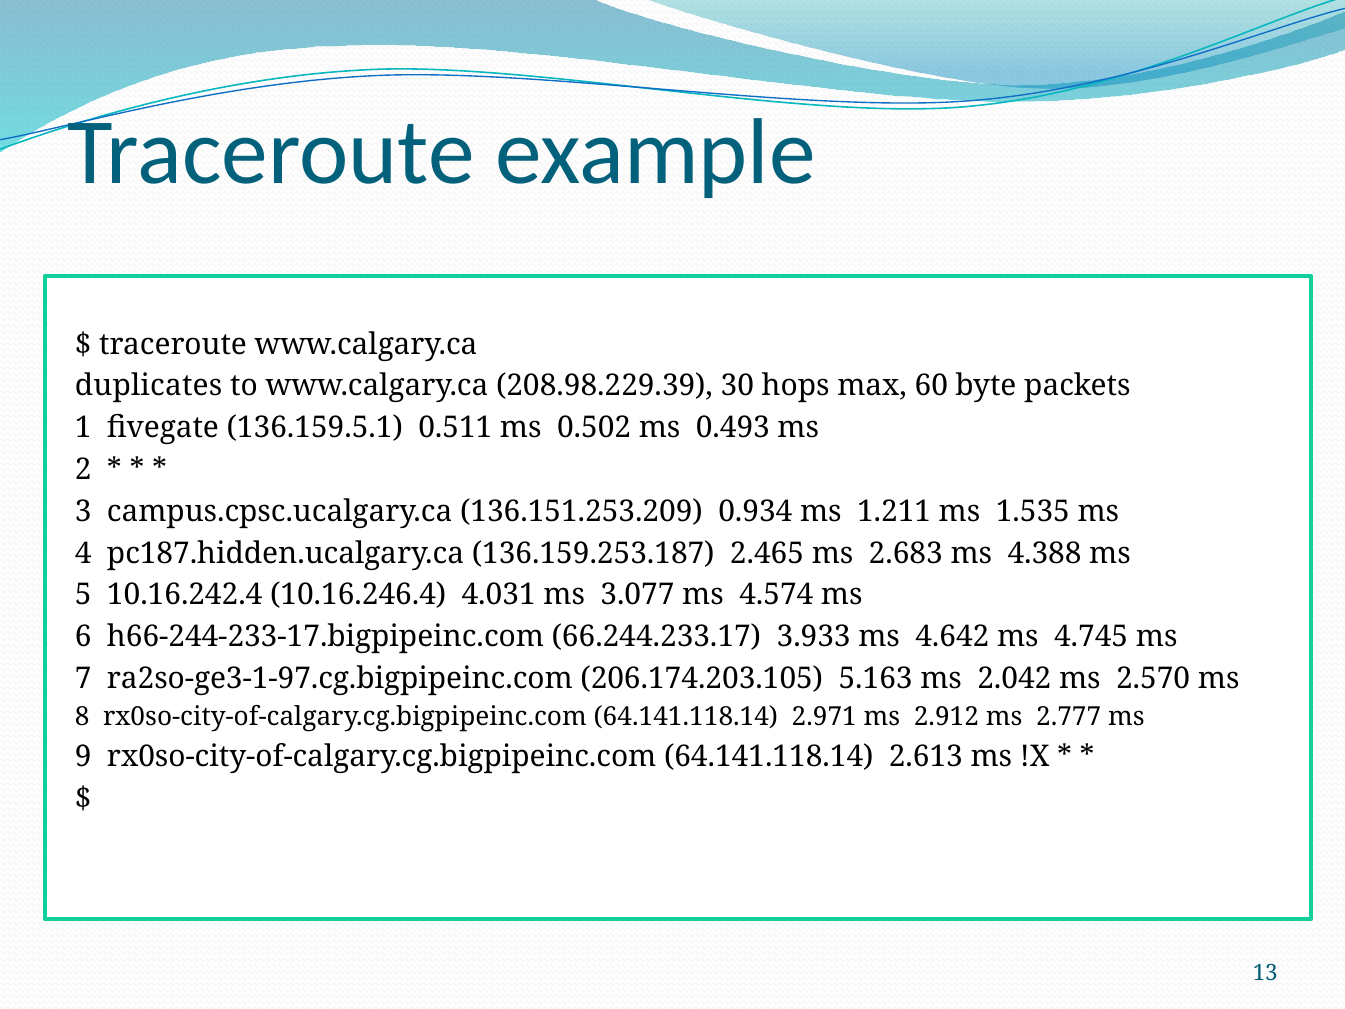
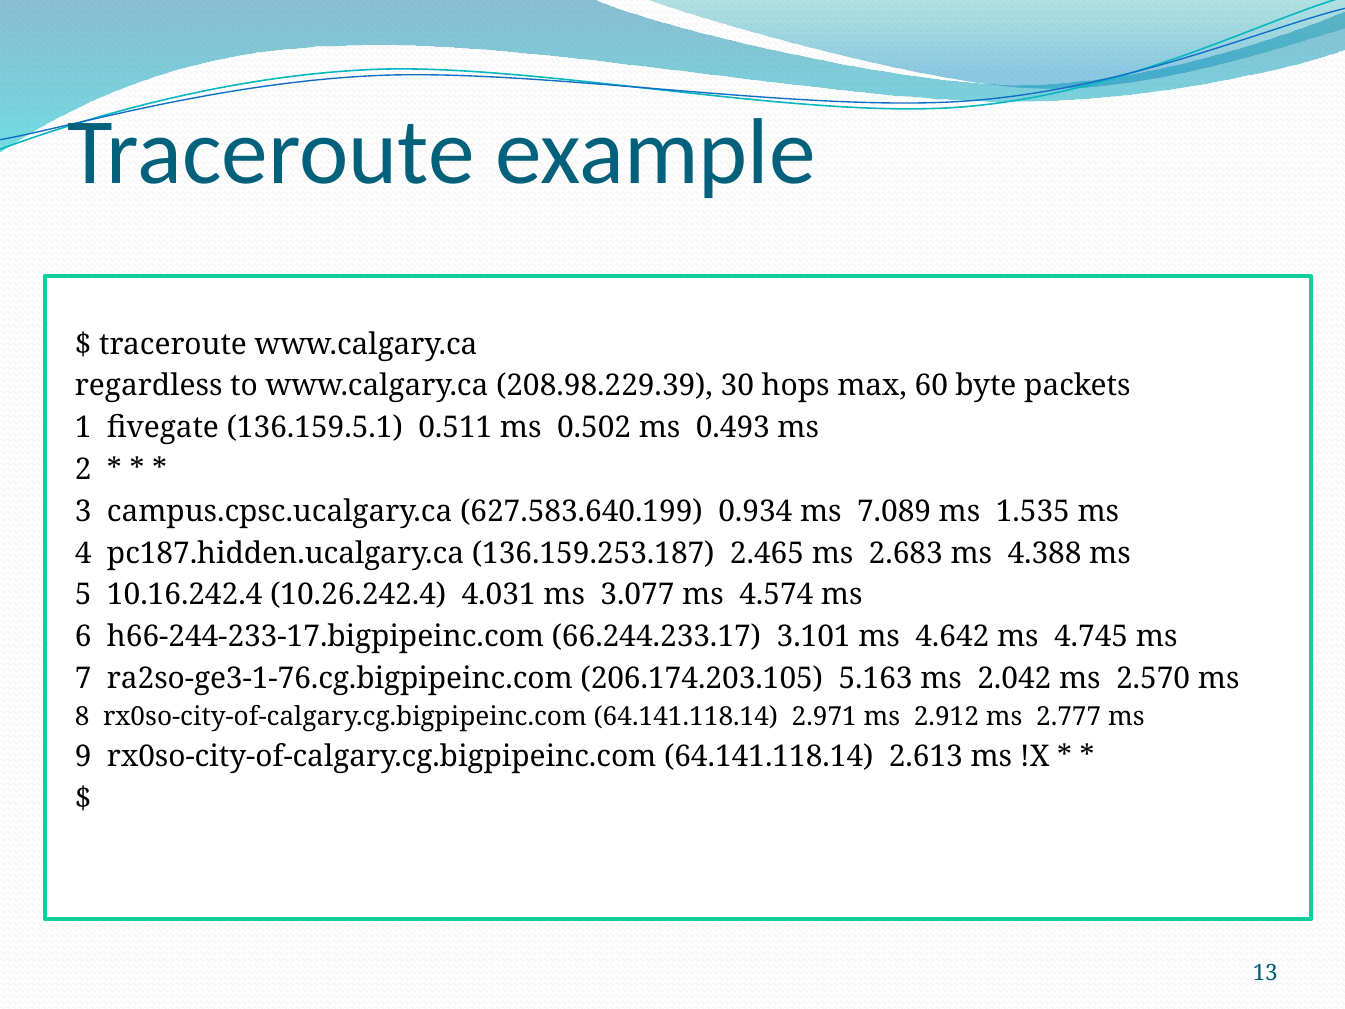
duplicates: duplicates -> regardless
136.151.253.209: 136.151.253.209 -> 627.583.640.199
1.211: 1.211 -> 7.089
10.16.246.4: 10.16.246.4 -> 10.26.242.4
3.933: 3.933 -> 3.101
ra2so-ge3-1-97.cg.bigpipeinc.com: ra2so-ge3-1-97.cg.bigpipeinc.com -> ra2so-ge3-1-76.cg.bigpipeinc.com
